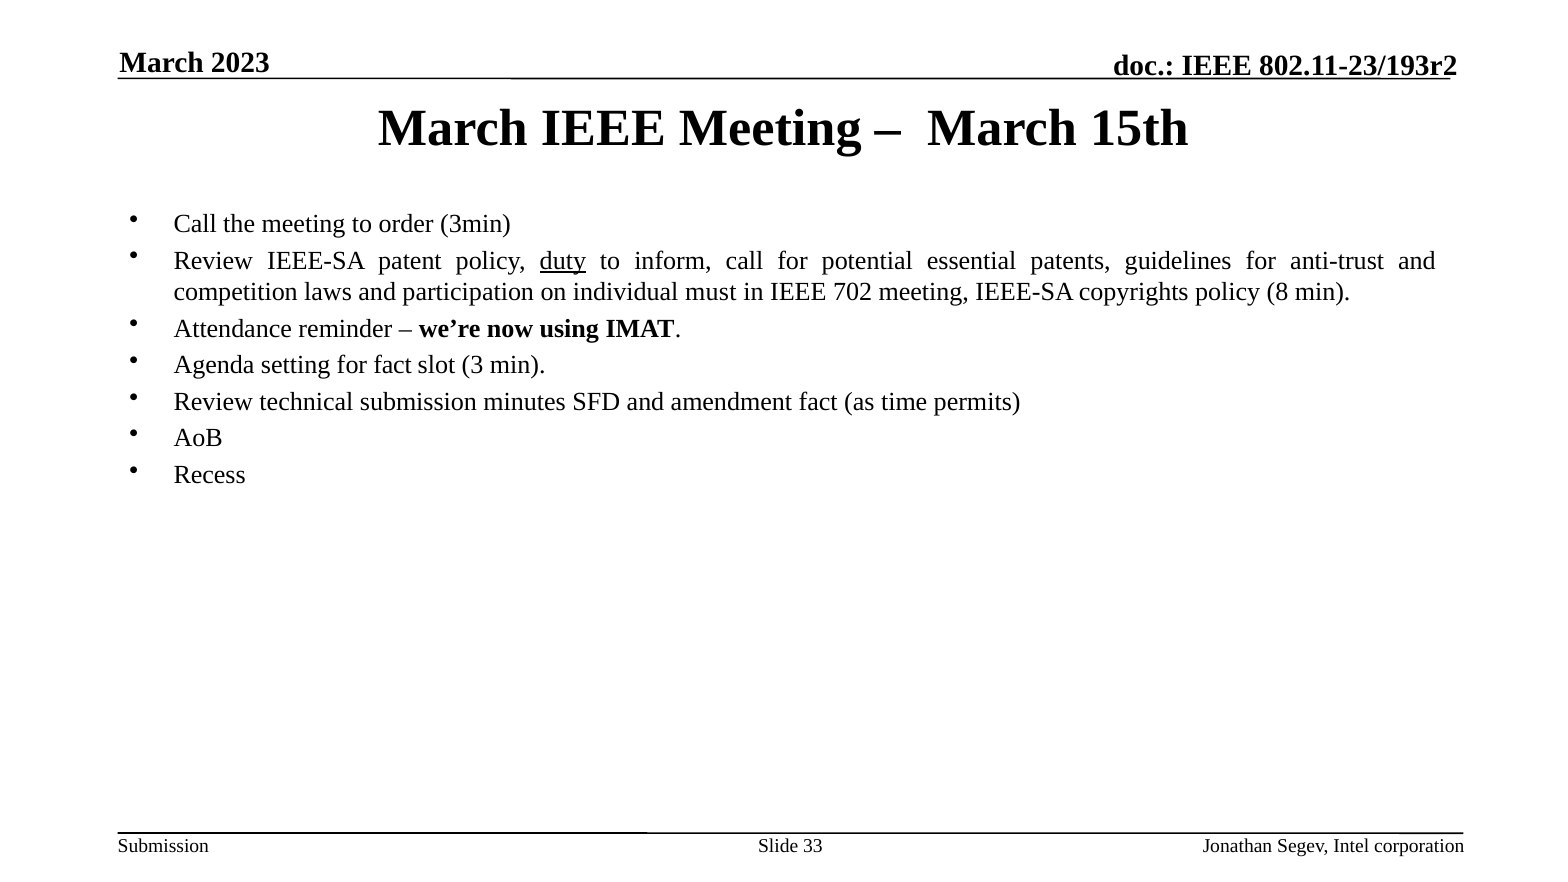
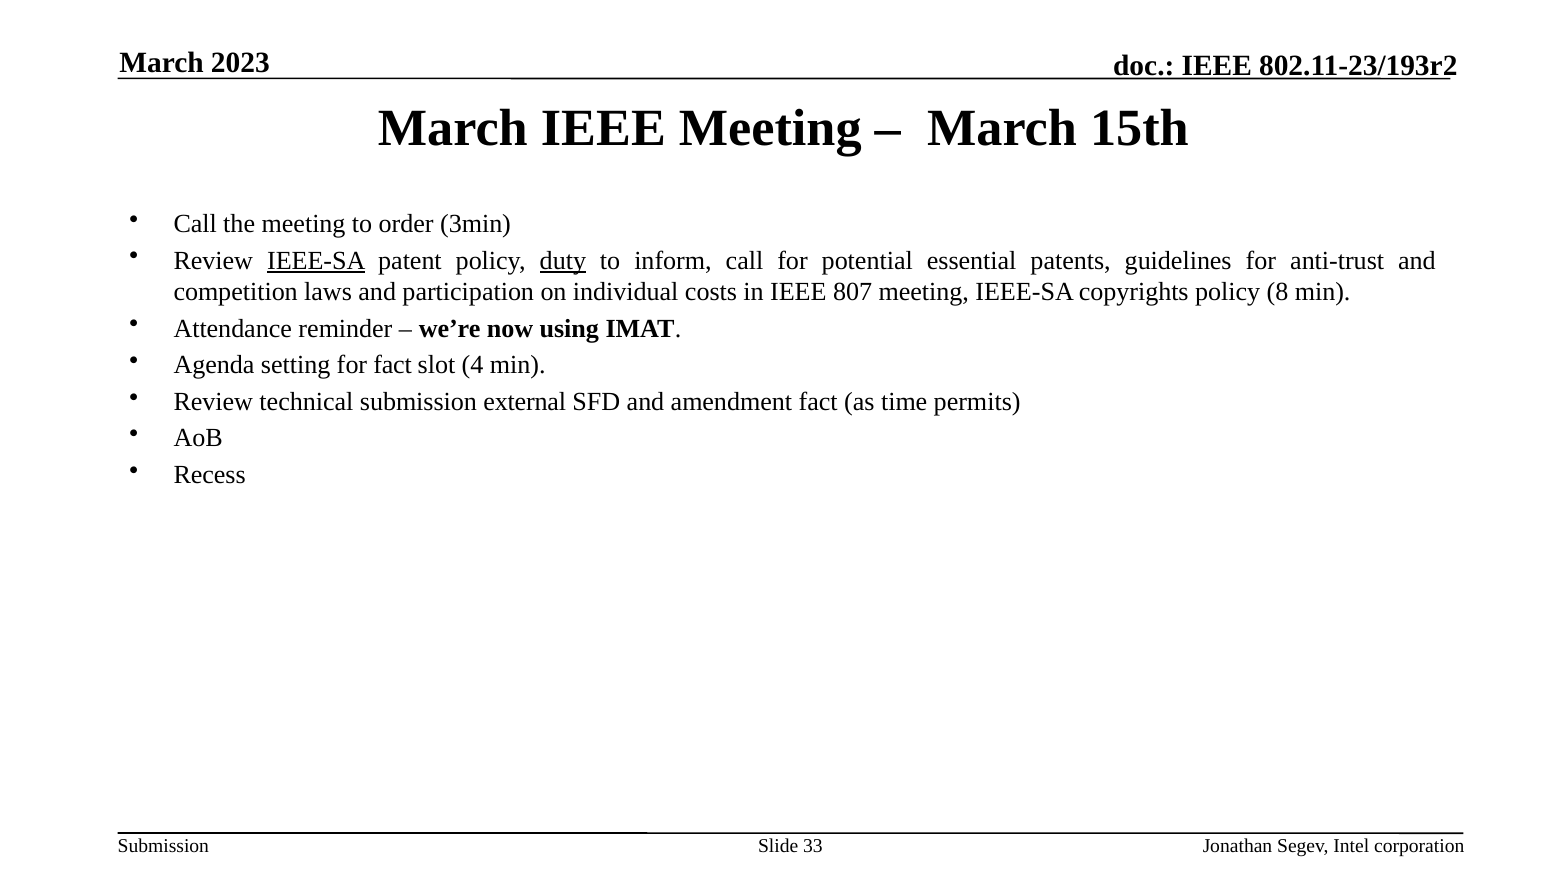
IEEE-SA at (316, 261) underline: none -> present
must: must -> costs
702: 702 -> 807
3: 3 -> 4
minutes: minutes -> external
